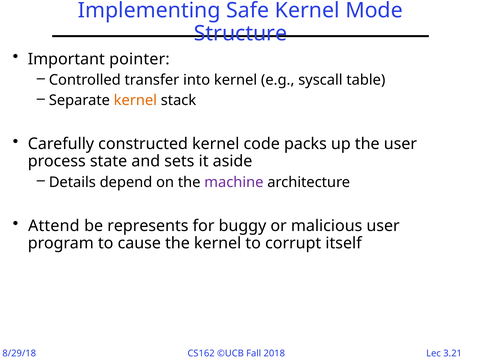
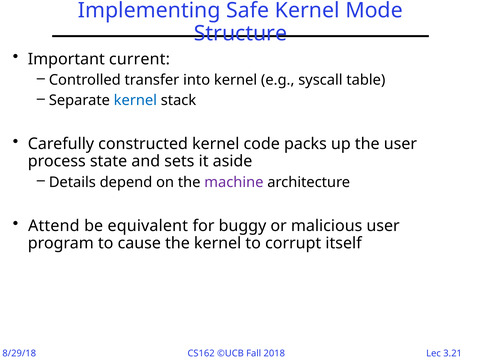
pointer: pointer -> current
kernel at (135, 100) colour: orange -> blue
represents: represents -> equivalent
